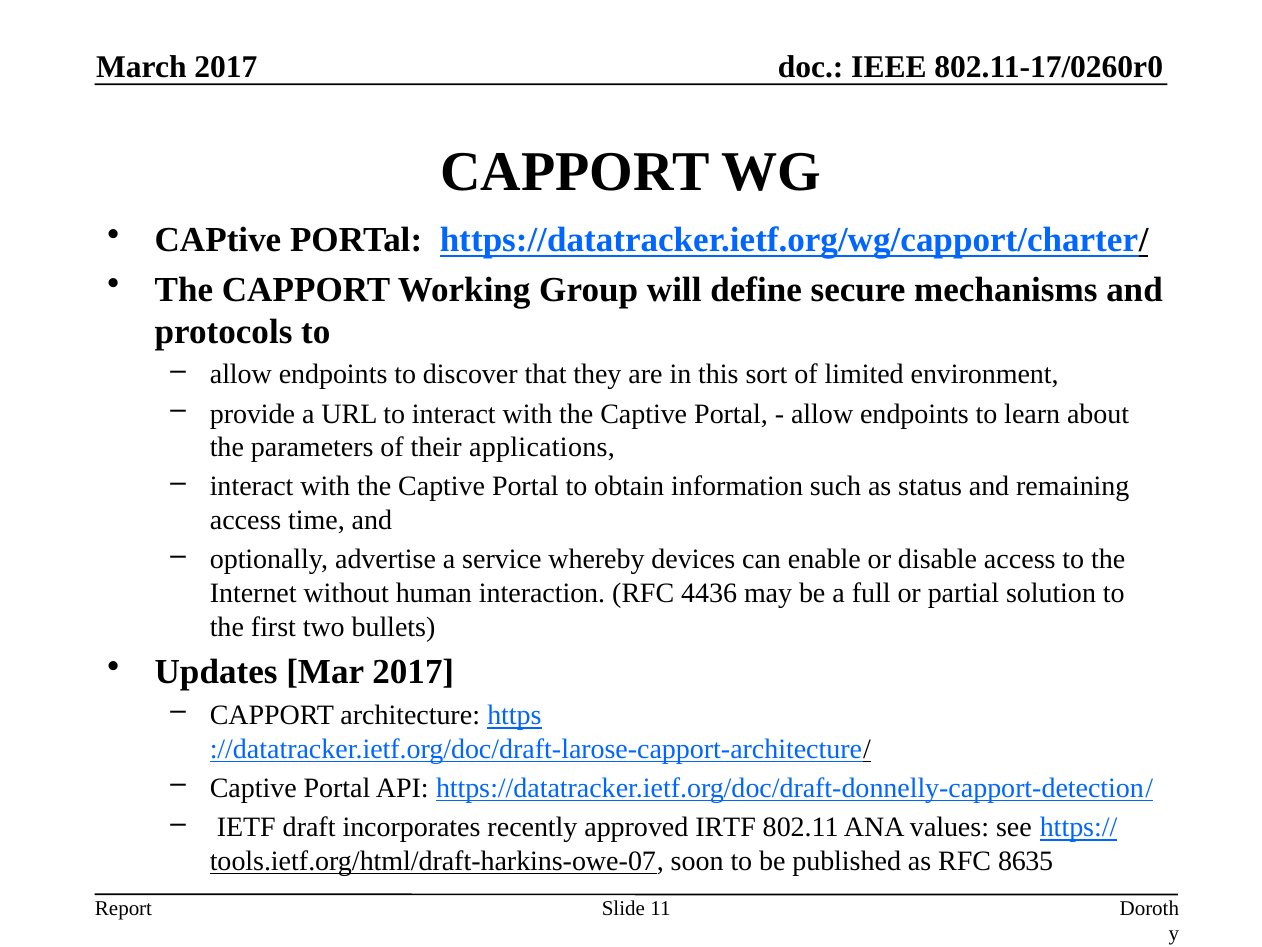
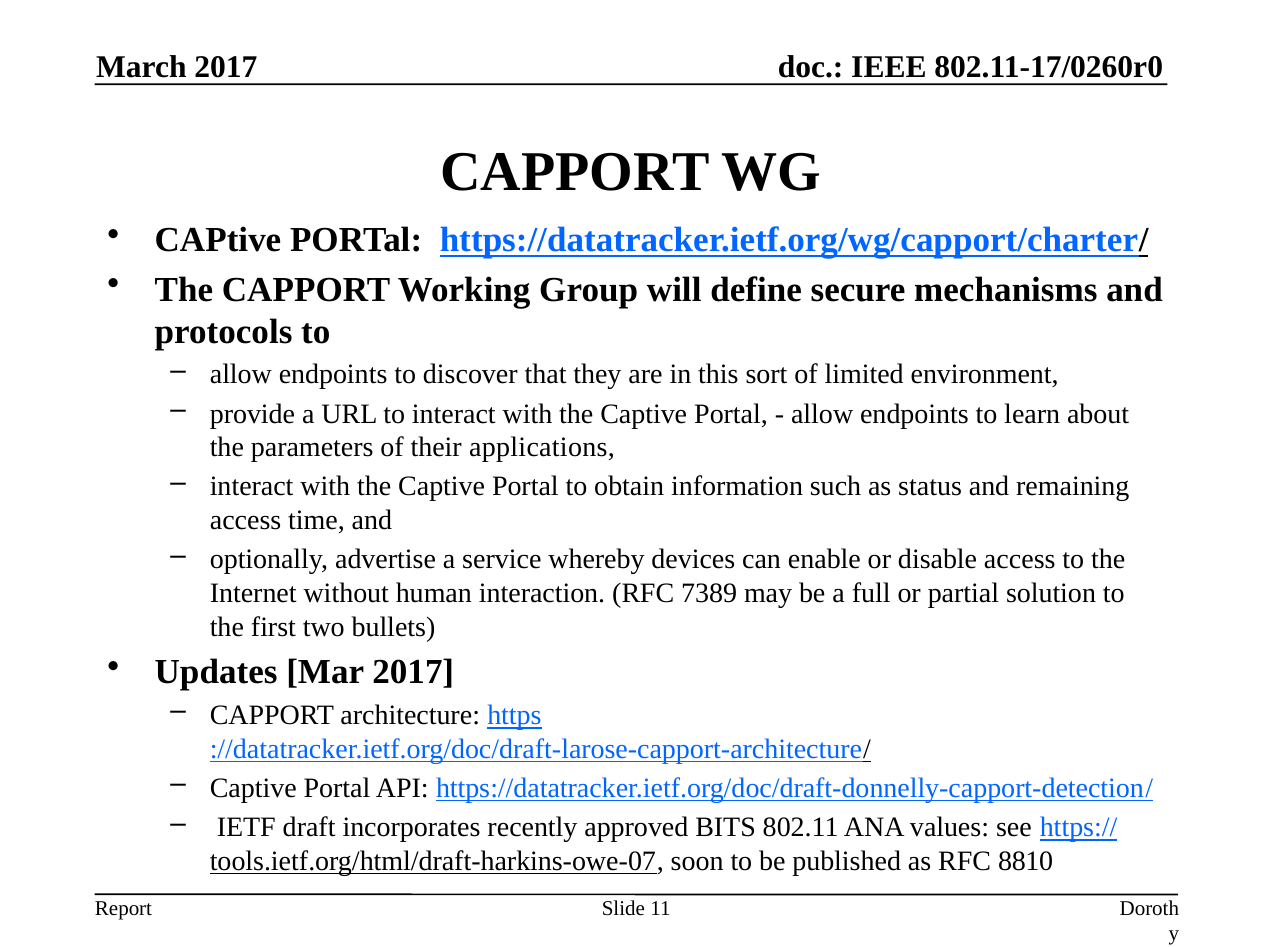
4436: 4436 -> 7389
IRTF: IRTF -> BITS
8635: 8635 -> 8810
